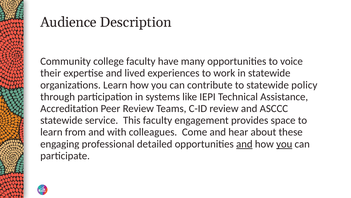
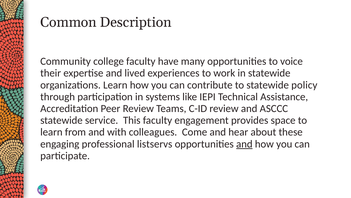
Audience: Audience -> Common
detailed: detailed -> listservs
you at (284, 144) underline: present -> none
